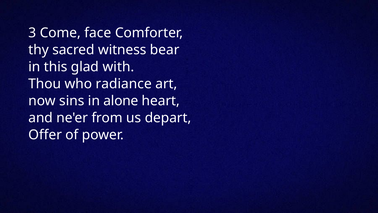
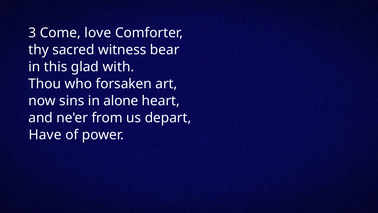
face: face -> love
radiance: radiance -> forsaken
Offer: Offer -> Have
